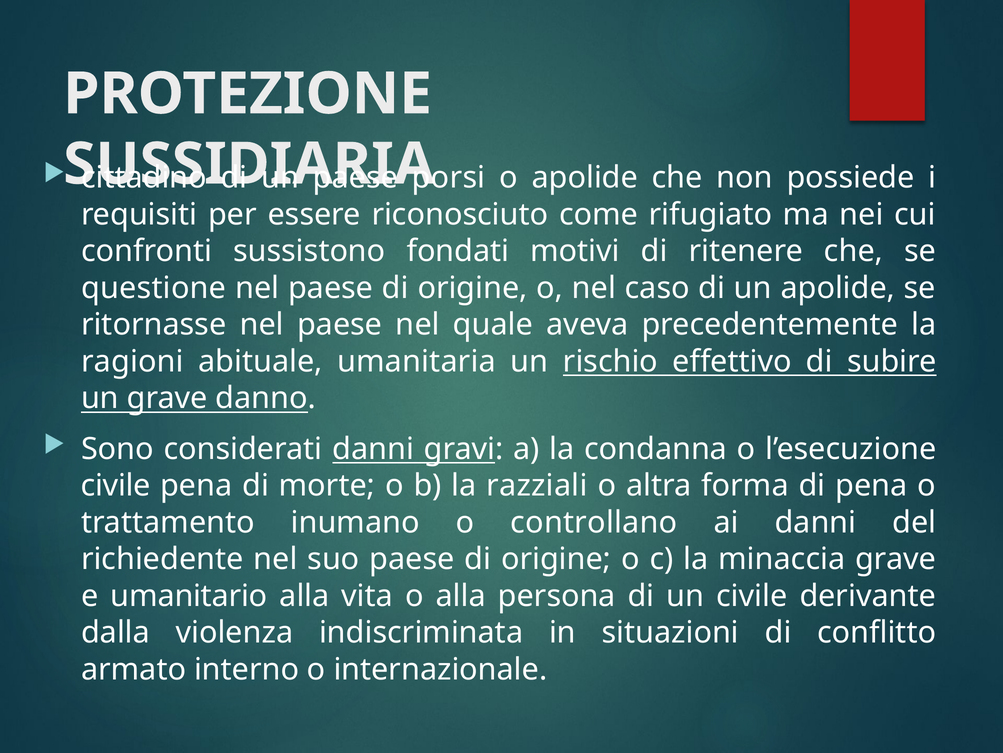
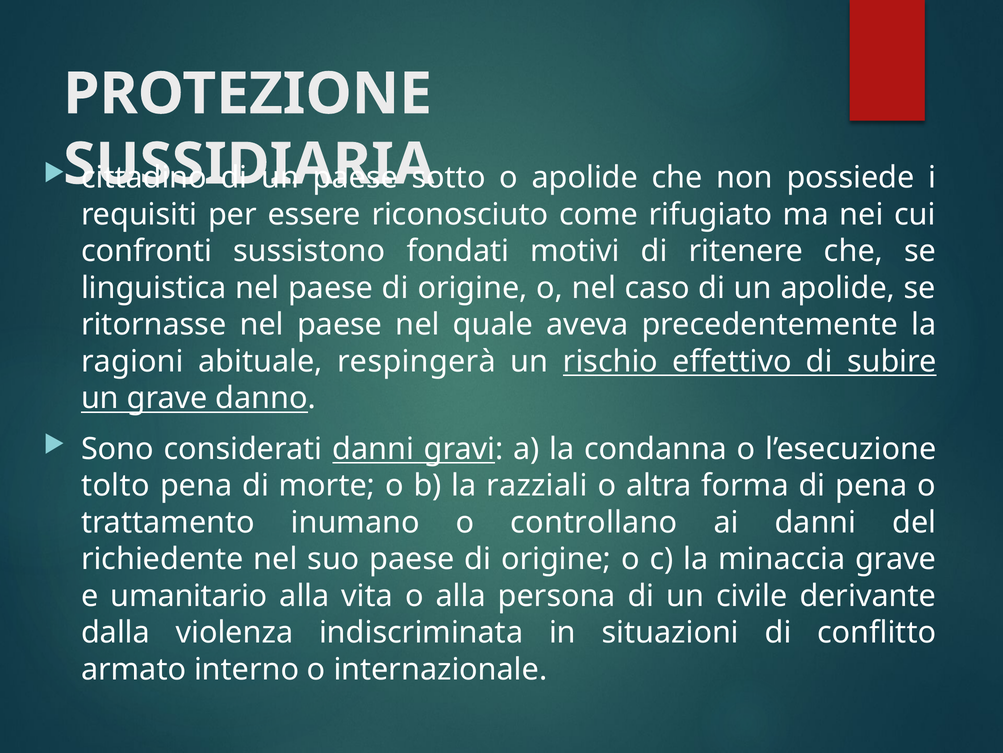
porsi: porsi -> sotto
questione: questione -> linguistica
umanitaria: umanitaria -> respingerà
civile at (116, 485): civile -> tolto
